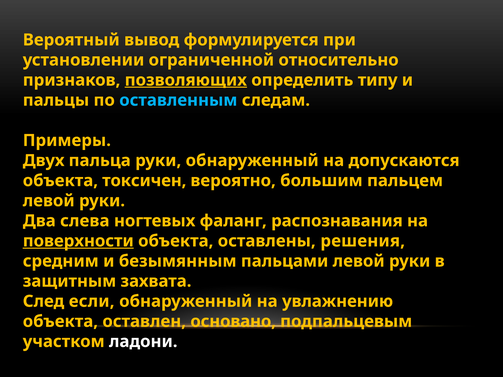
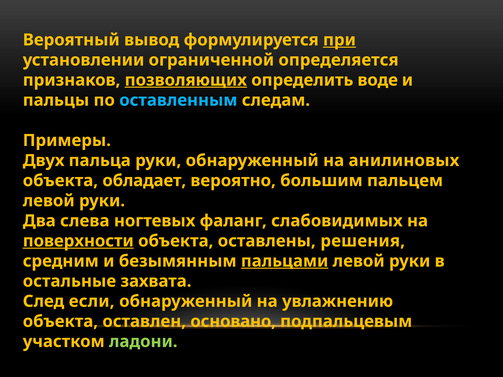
при underline: none -> present
относительно: относительно -> определяется
типу: типу -> воде
допускаются: допускаются -> анилиновых
токсичен: токсичен -> обладает
распознавания: распознавания -> слабовидимых
пальцами underline: none -> present
защитным: защитным -> остальные
ладони colour: white -> light green
